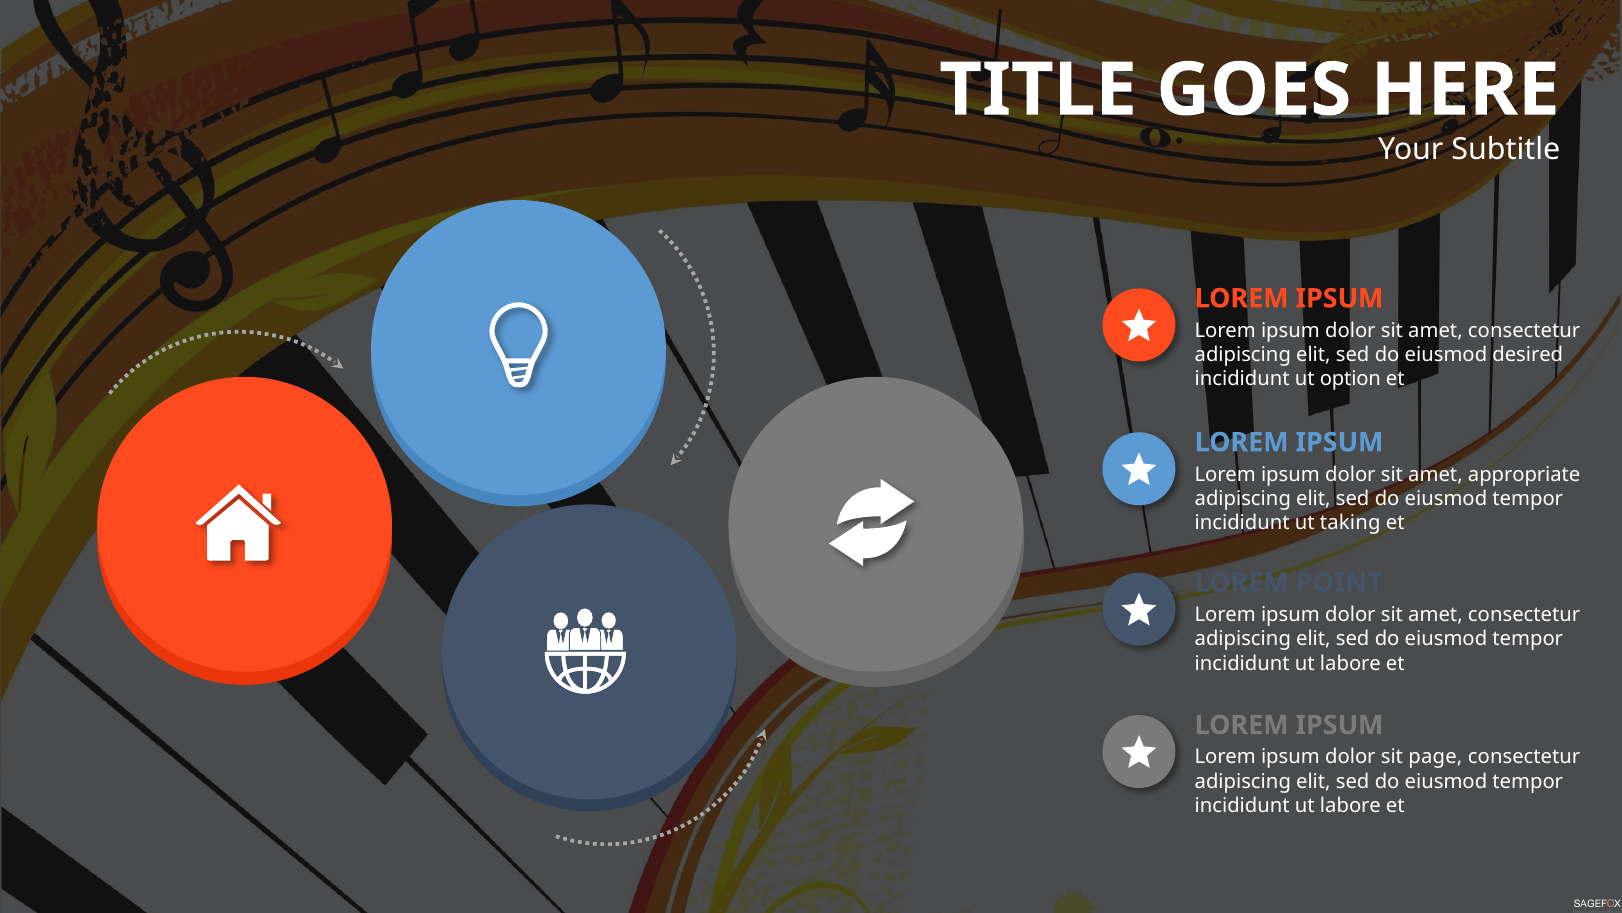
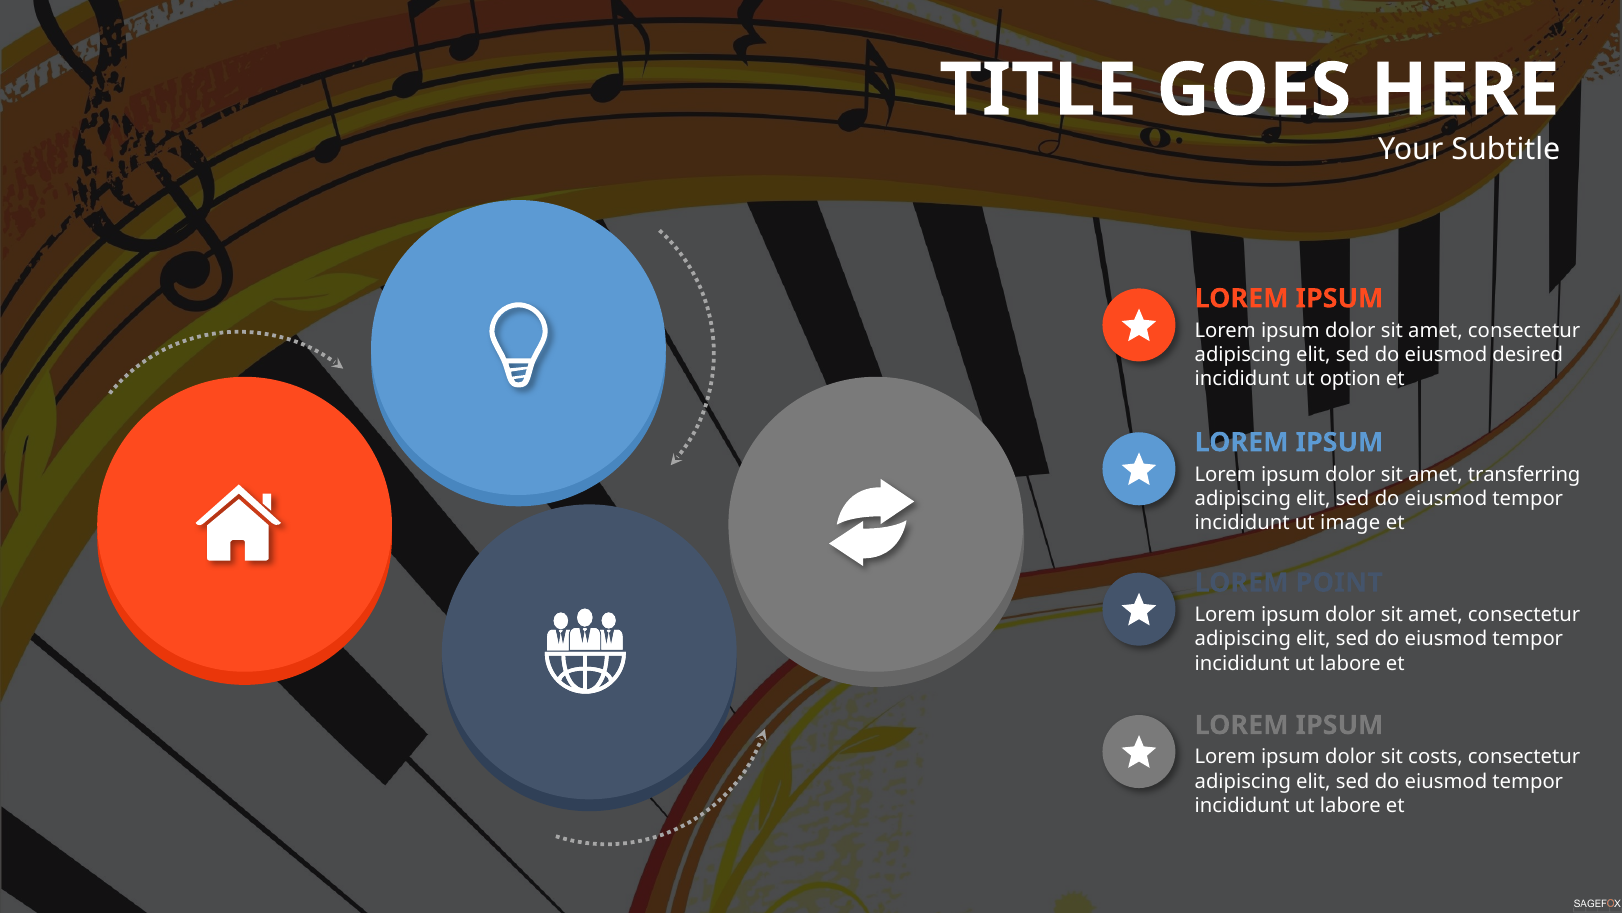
appropriate: appropriate -> transferring
taking: taking -> image
page: page -> costs
